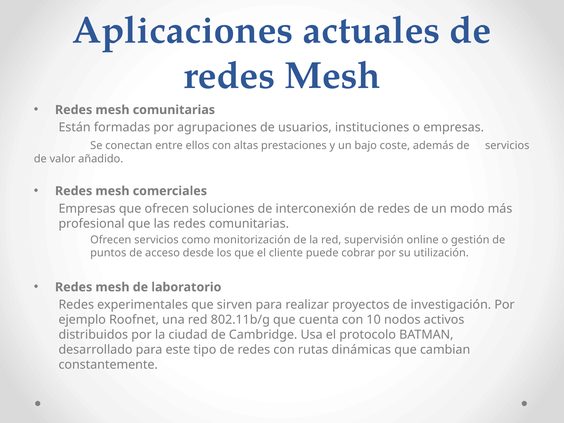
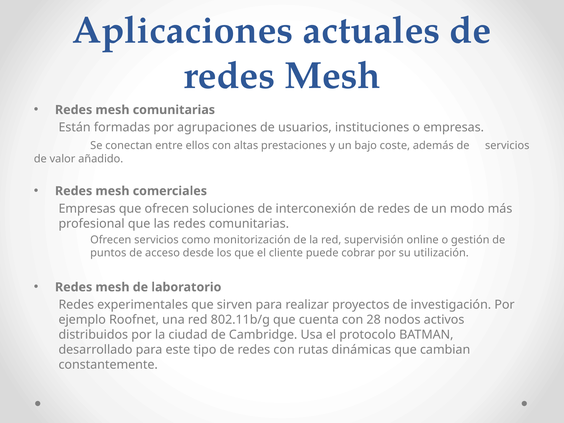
10: 10 -> 28
